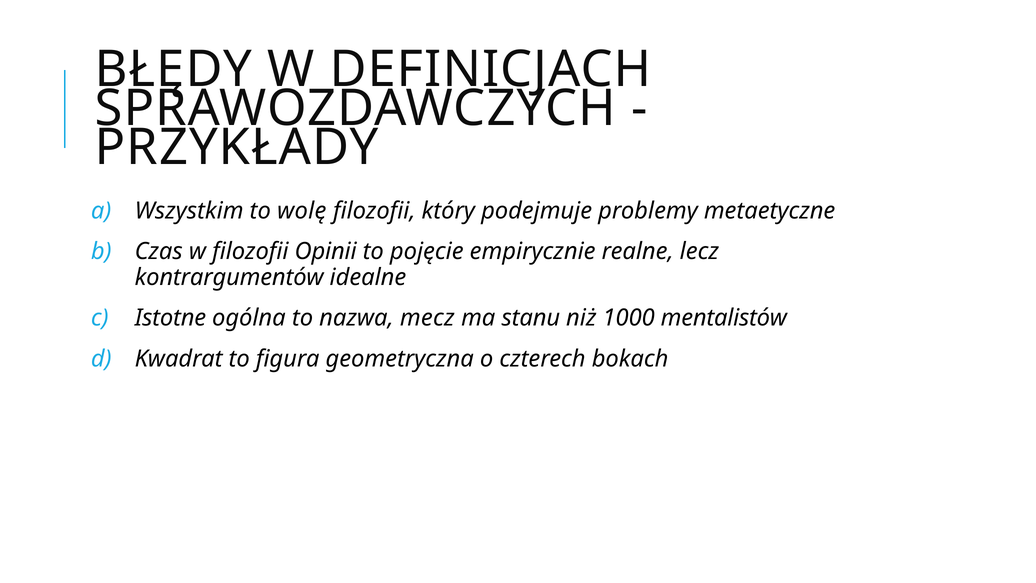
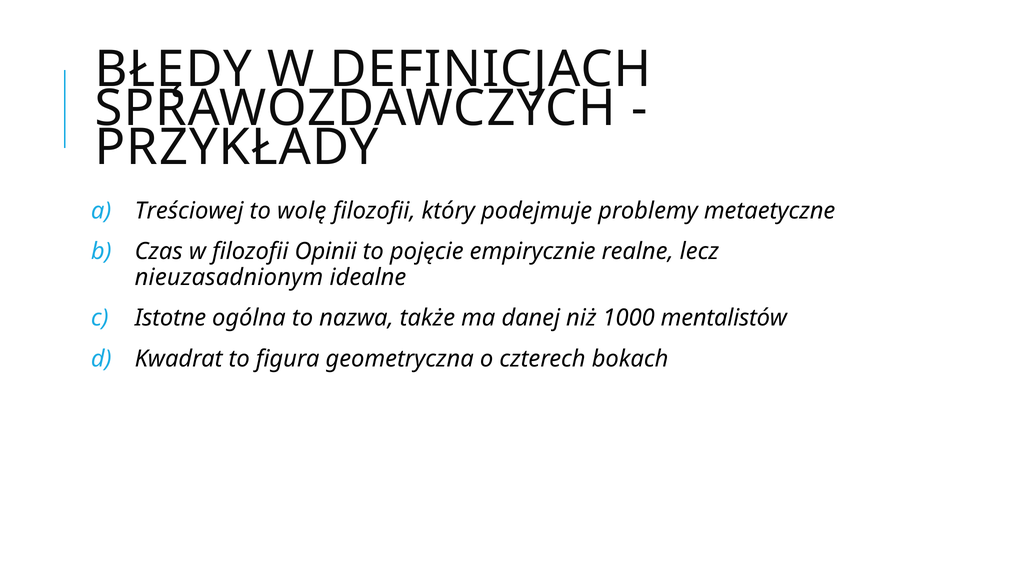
Wszystkim: Wszystkim -> Treściowej
kontrargumentów: kontrargumentów -> nieuzasadnionym
mecz: mecz -> także
stanu: stanu -> danej
